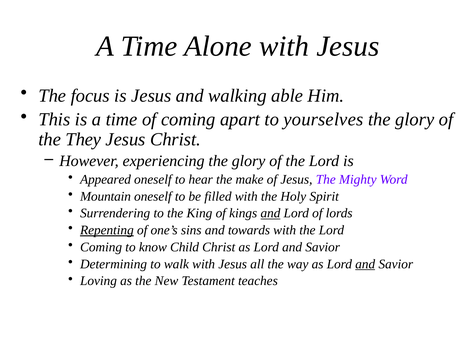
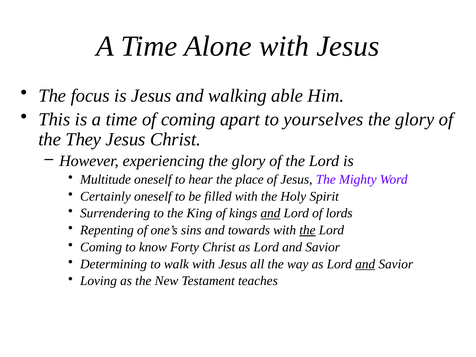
Appeared: Appeared -> Multitude
make: make -> place
Mountain: Mountain -> Certainly
Repenting underline: present -> none
the at (307, 230) underline: none -> present
Child: Child -> Forty
